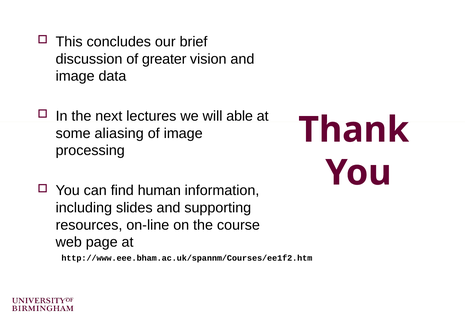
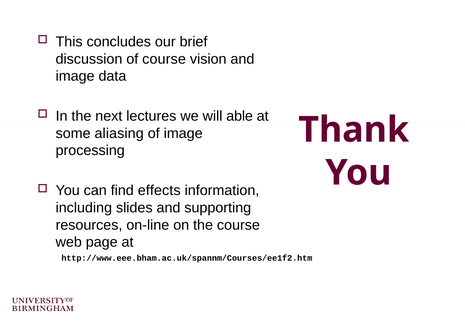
of greater: greater -> course
human: human -> effects
